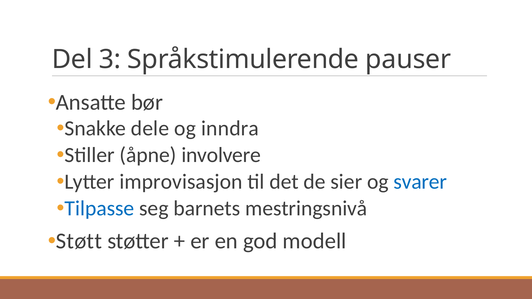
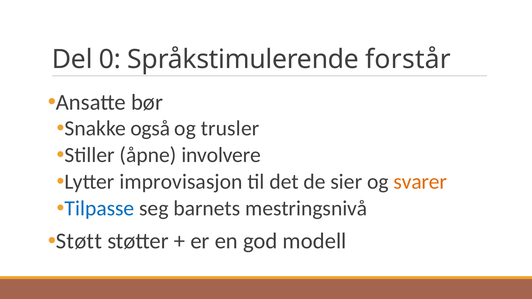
3: 3 -> 0
pauser: pauser -> forstår
dele: dele -> også
inndra: inndra -> trusler
svarer colour: blue -> orange
